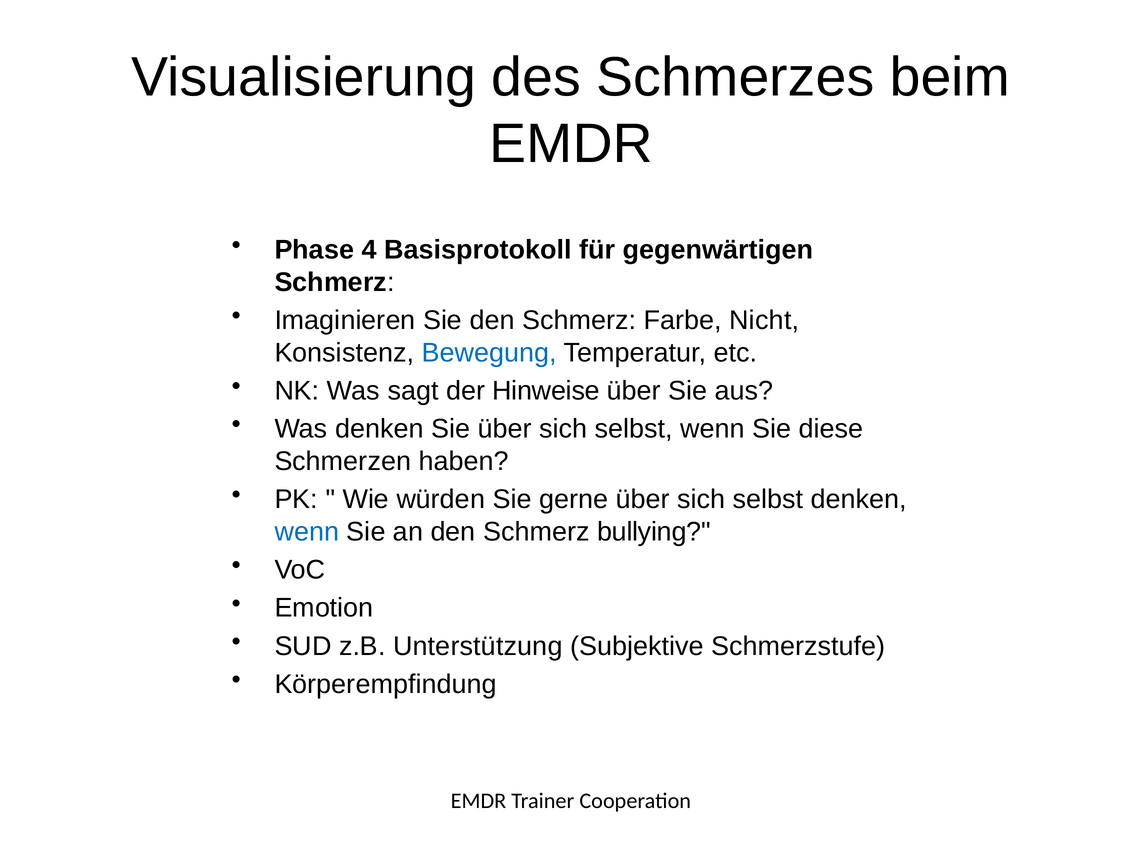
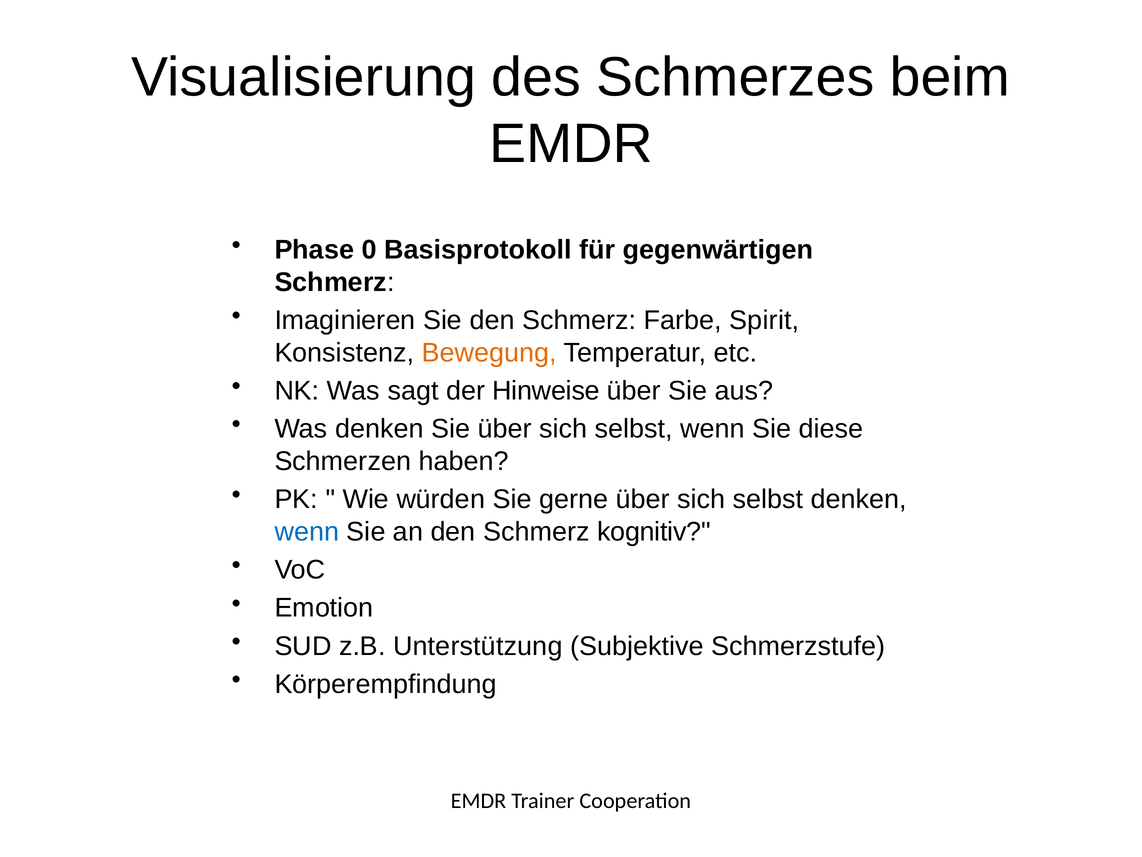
4: 4 -> 0
Nicht: Nicht -> Spirit
Bewegung colour: blue -> orange
bullying: bullying -> kognitiv
